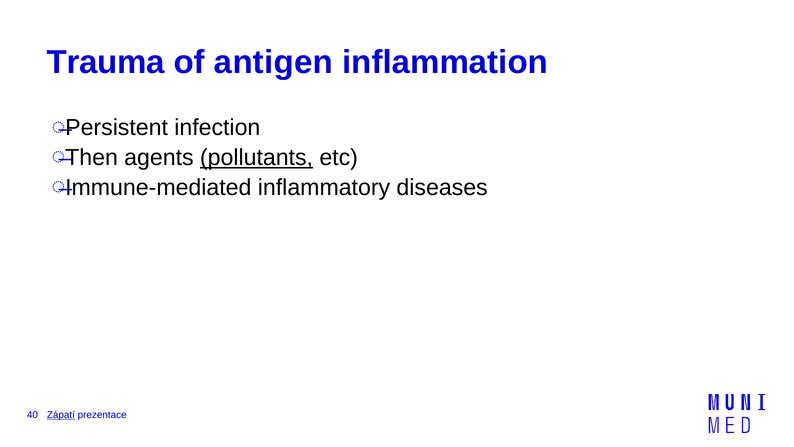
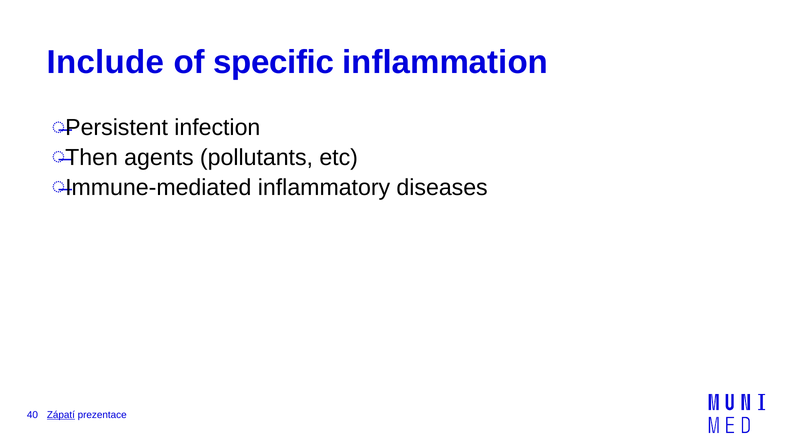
Trauma: Trauma -> Include
antigen: antigen -> specific
pollutants underline: present -> none
